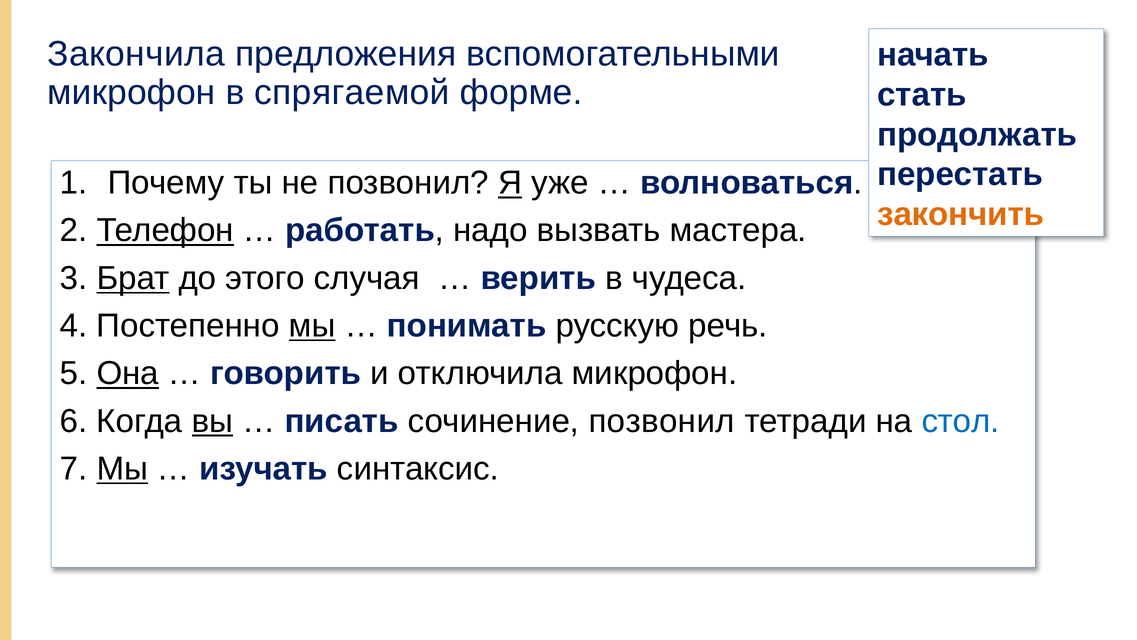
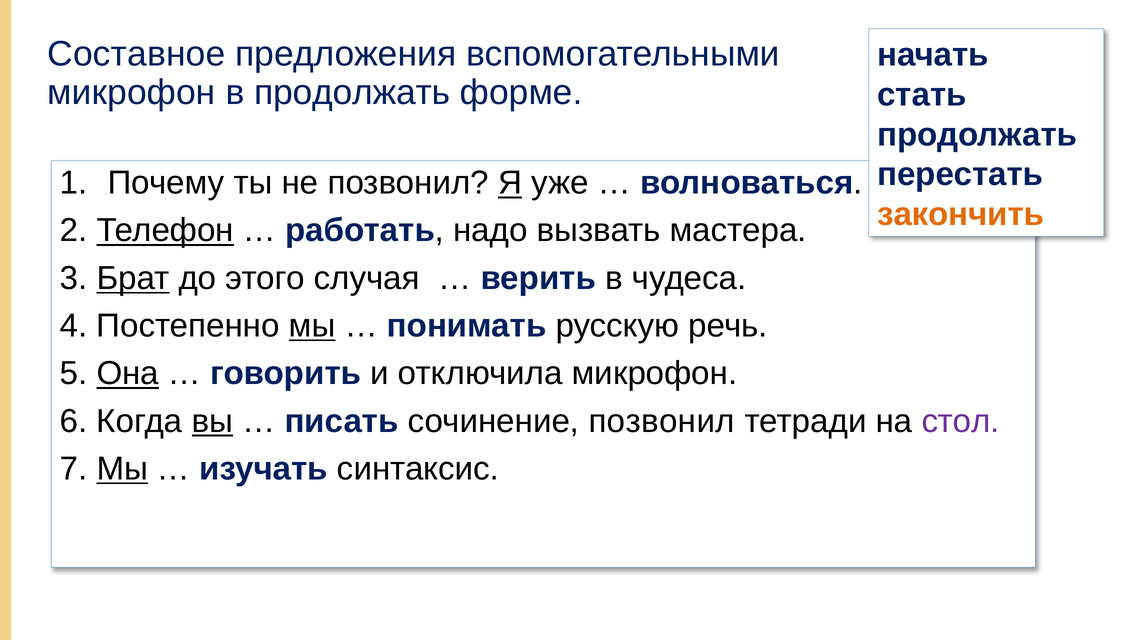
Закончила: Закончила -> Составное
в спрягаемой: спрягаемой -> продолжать
стол colour: blue -> purple
